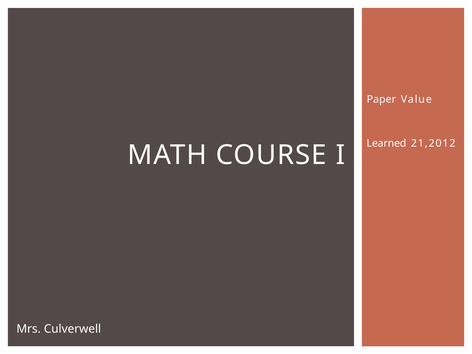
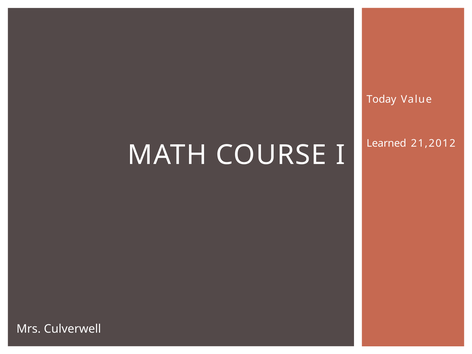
Paper: Paper -> Today
